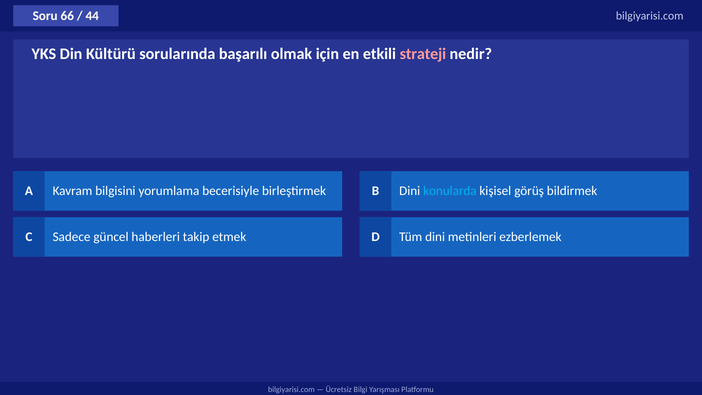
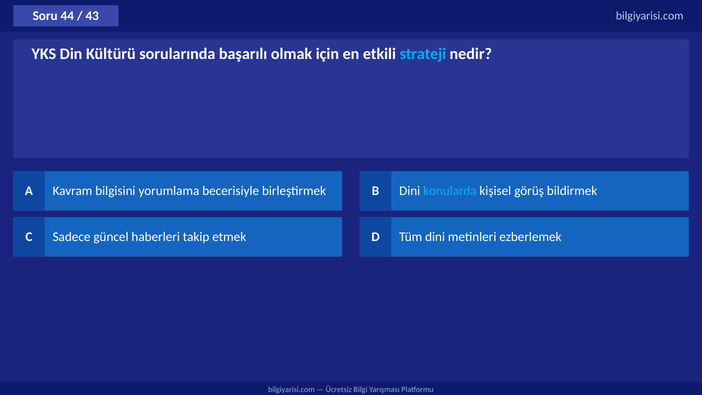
66: 66 -> 44
44: 44 -> 43
strateji colour: pink -> light blue
